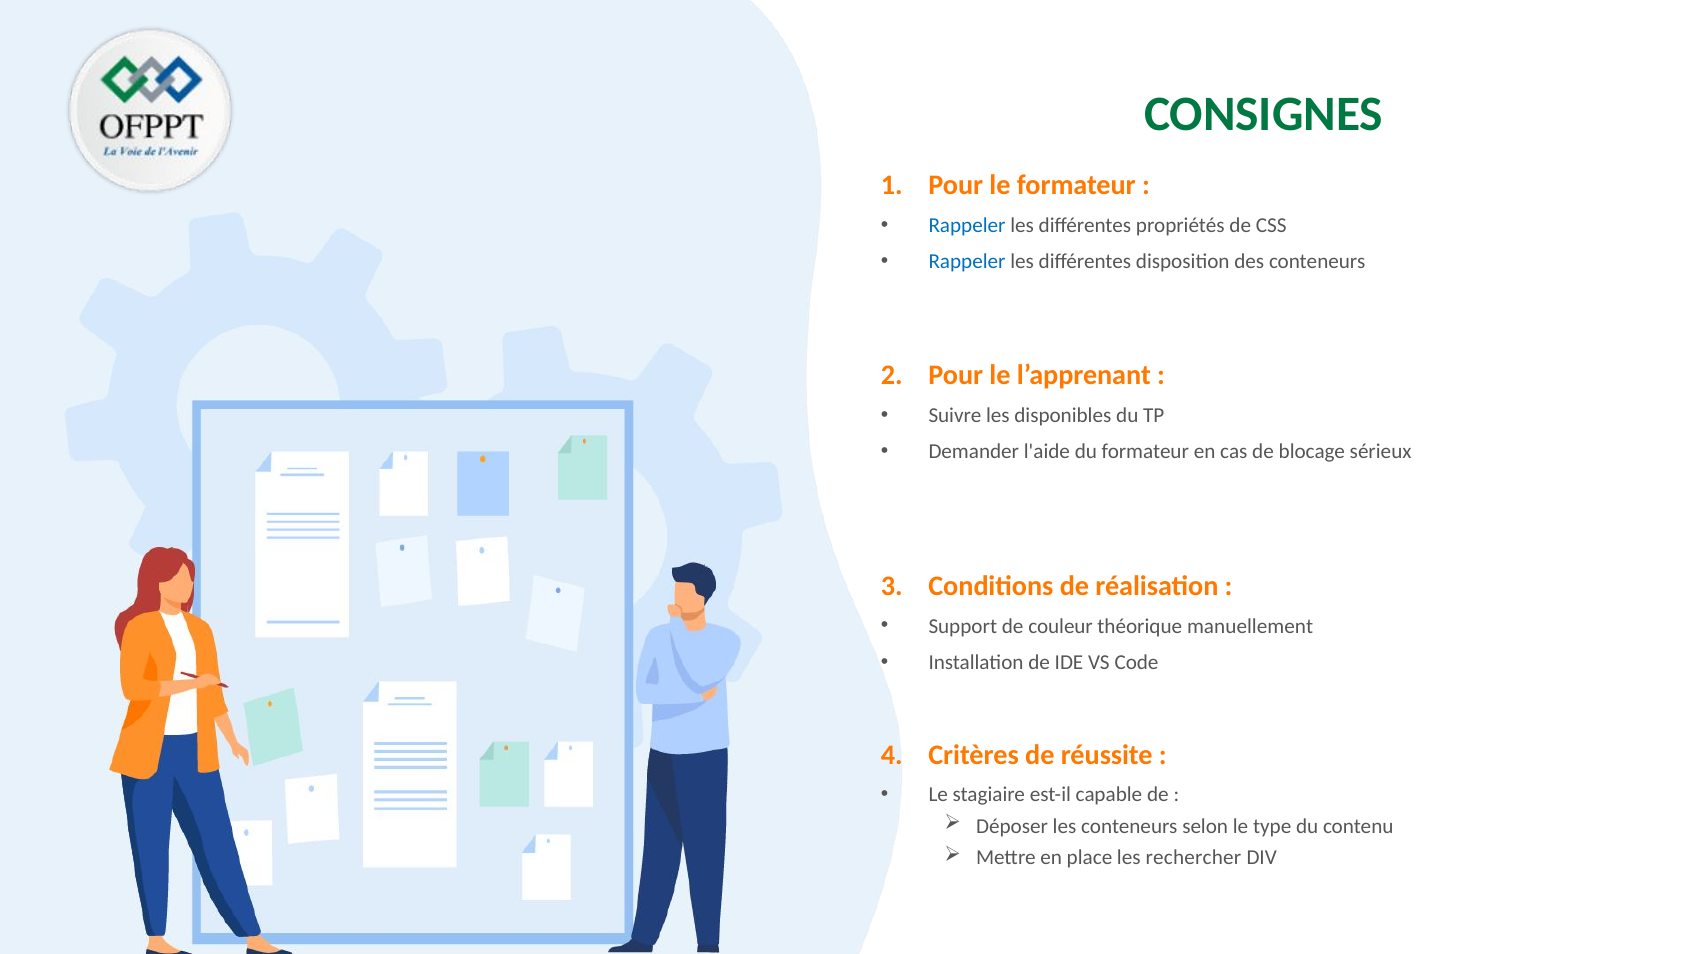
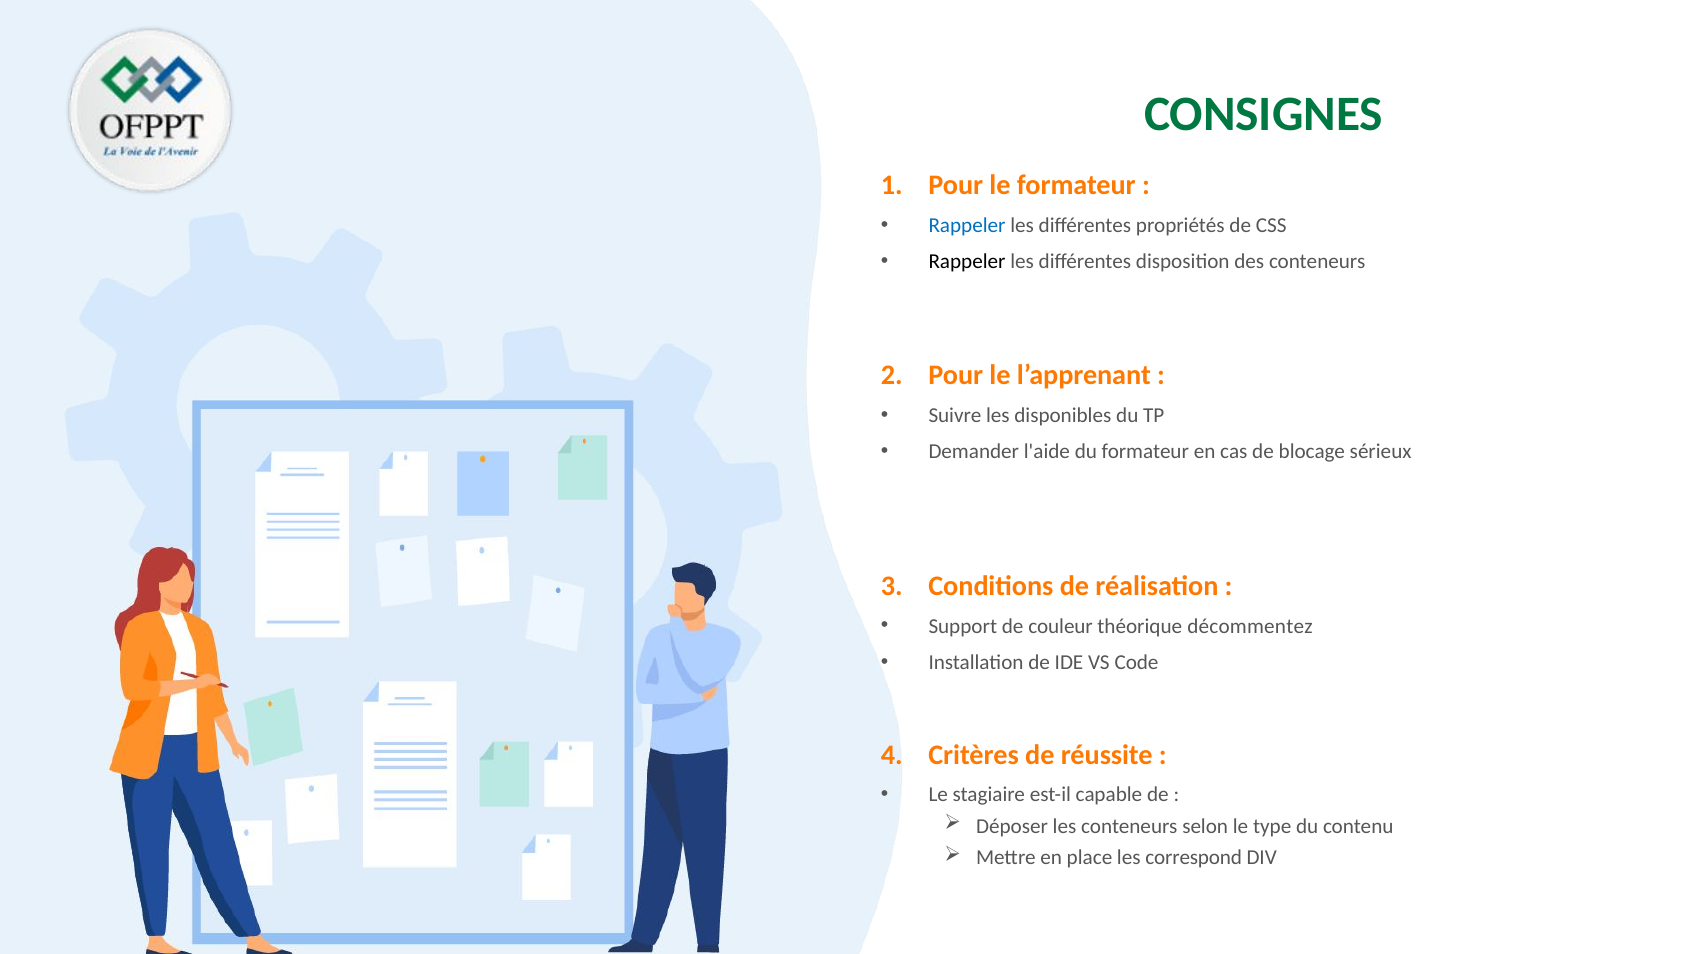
Rappeler at (967, 261) colour: blue -> black
manuellement: manuellement -> décommentez
rechercher: rechercher -> correspond
